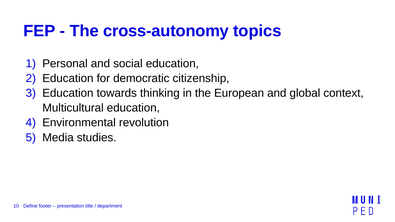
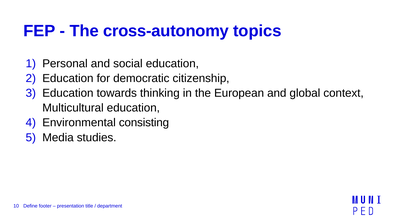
revolution: revolution -> consisting
